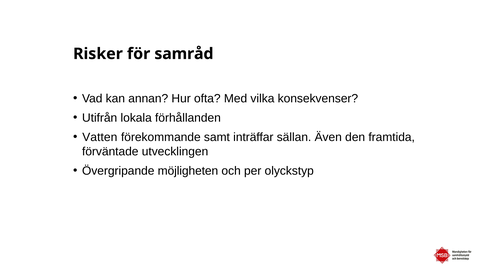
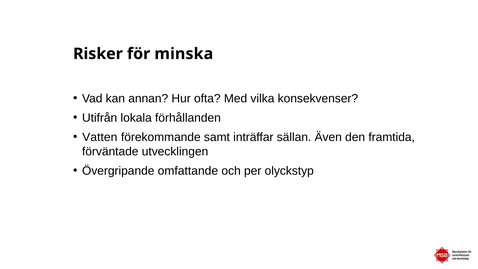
samråd: samråd -> minska
möjligheten: möjligheten -> omfattande
